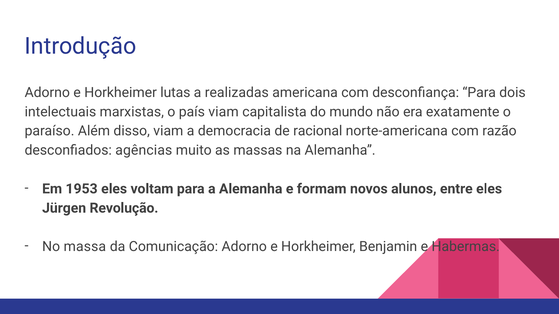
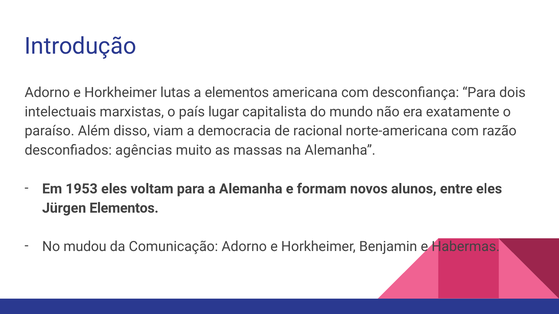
a realizadas: realizadas -> elementos
país viam: viam -> lugar
Jürgen Revolução: Revolução -> Elementos
massa: massa -> mudou
